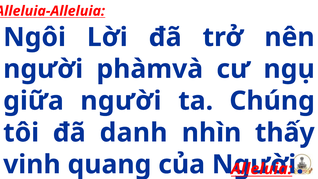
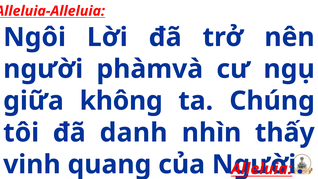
giữa người: người -> không
